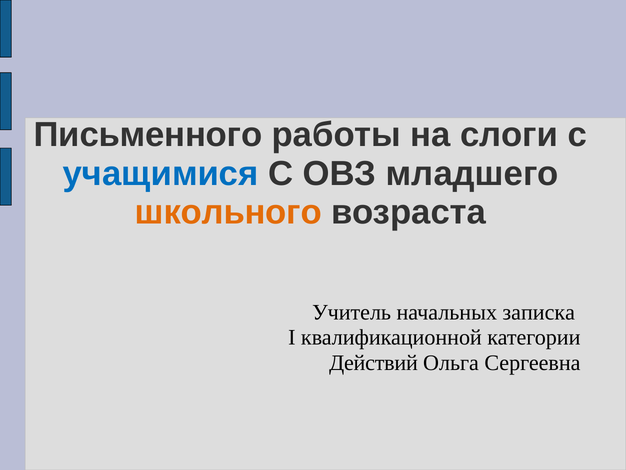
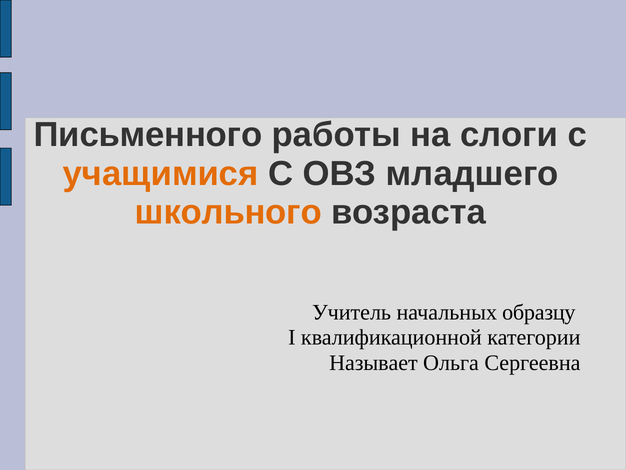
учащимися colour: blue -> orange
записка: записка -> образцу
Действий: Действий -> Называет
